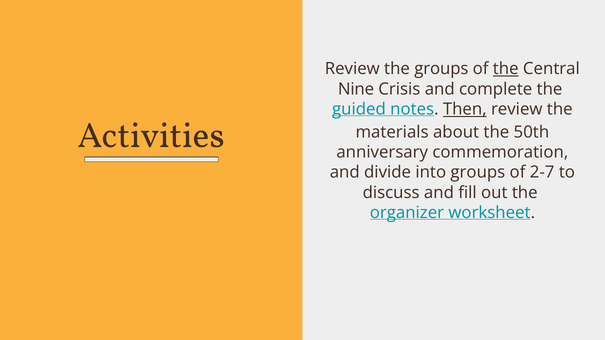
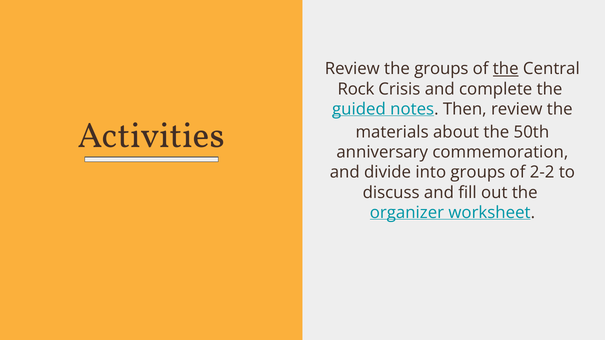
Nine: Nine -> Rock
Then underline: present -> none
2-7: 2-7 -> 2-2
